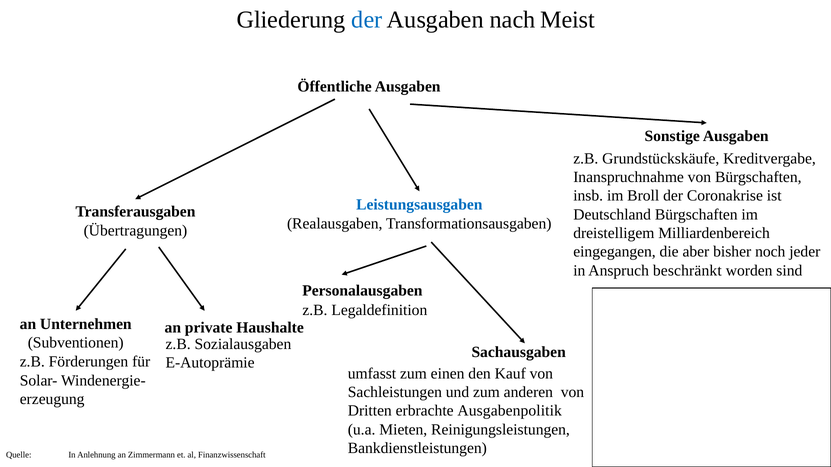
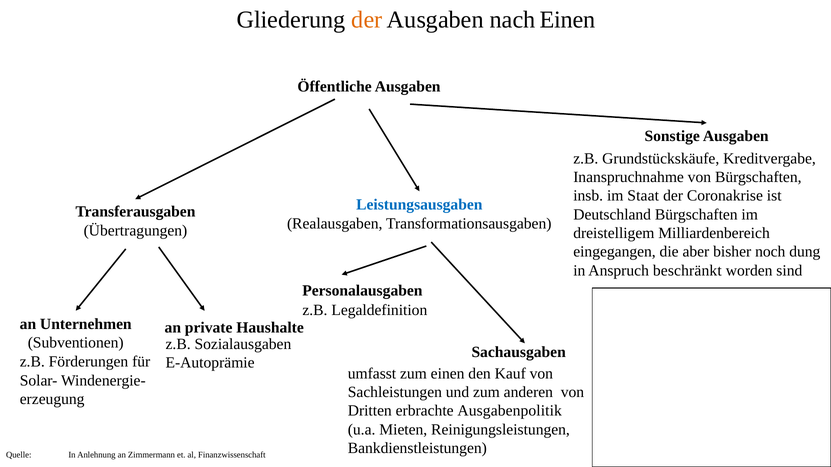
der at (367, 20) colour: blue -> orange
nach Meist: Meist -> Einen
Broll: Broll -> Staat
jeder: jeder -> dung
